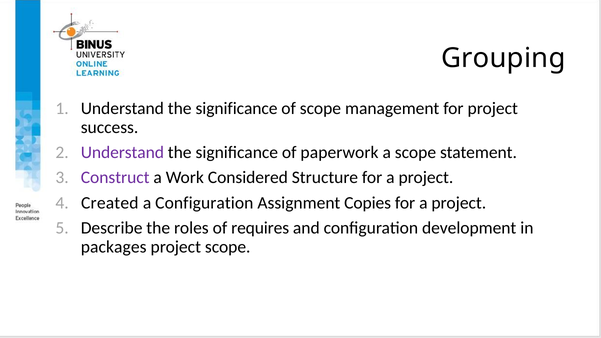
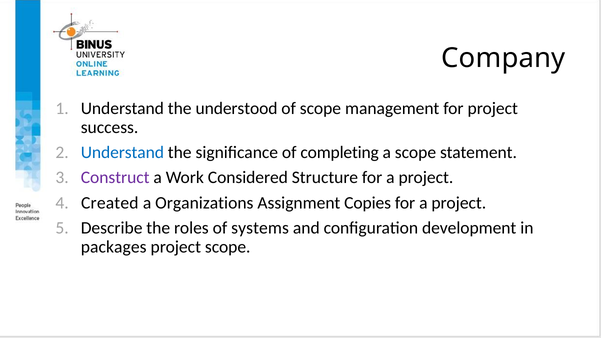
Grouping: Grouping -> Company
significance at (237, 108): significance -> understood
Understand at (122, 152) colour: purple -> blue
paperwork: paperwork -> completing
a Configuration: Configuration -> Organizations
requires: requires -> systems
